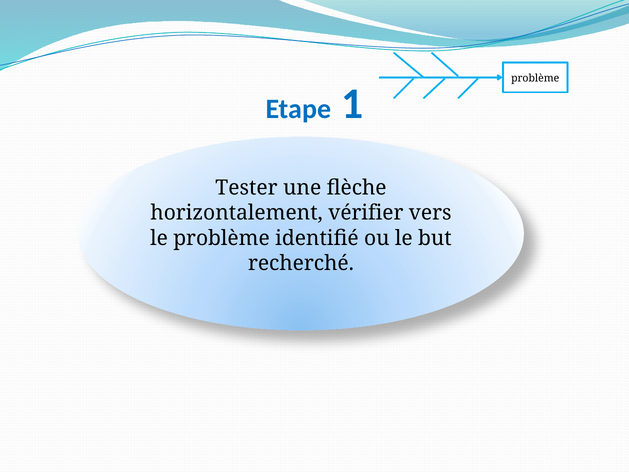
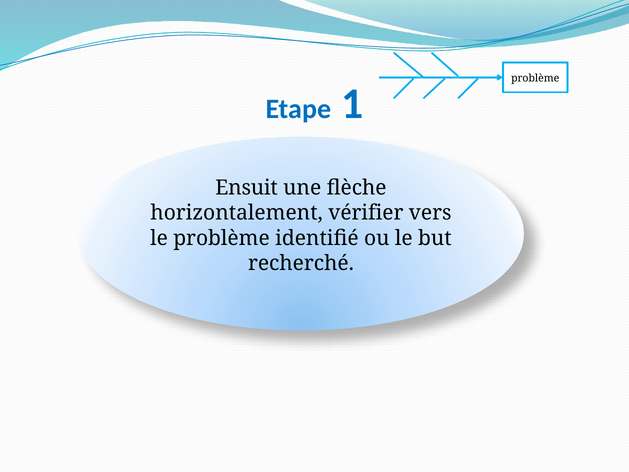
Tester: Tester -> Ensuit
